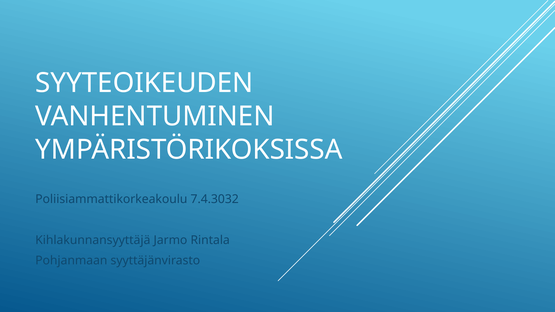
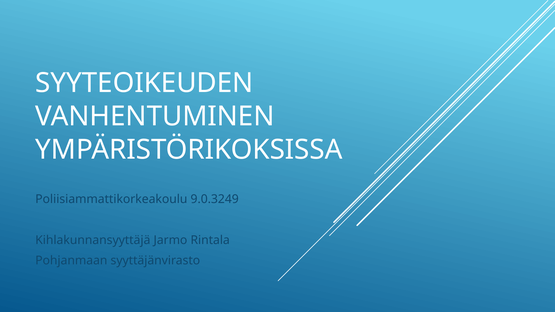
7.4.3032: 7.4.3032 -> 9.0.3249
